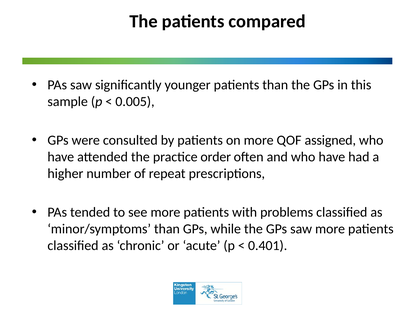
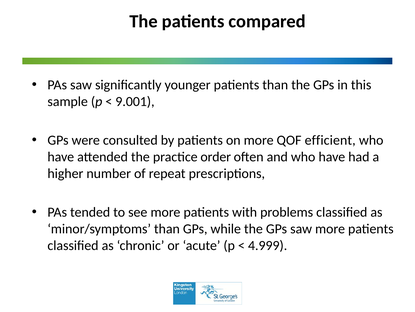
0.005: 0.005 -> 9.001
assigned: assigned -> efficient
0.401: 0.401 -> 4.999
